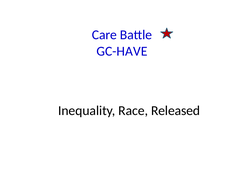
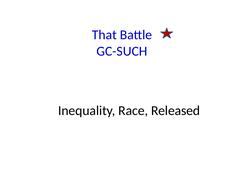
Care: Care -> That
GC-HAVE: GC-HAVE -> GC-SUCH
